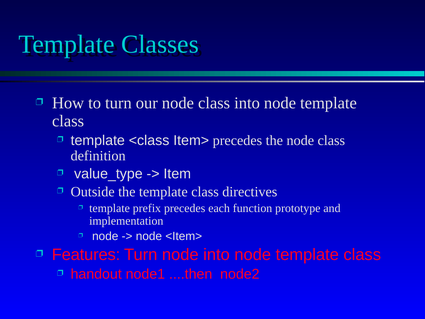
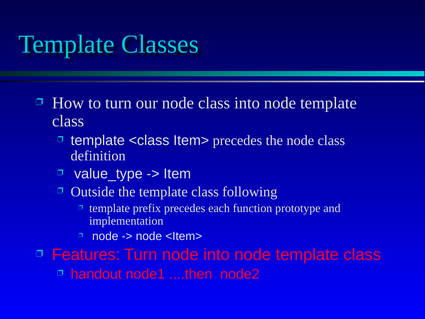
directives: directives -> following
